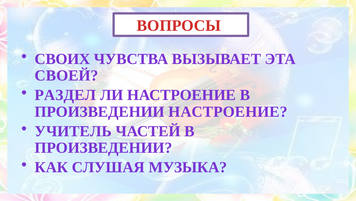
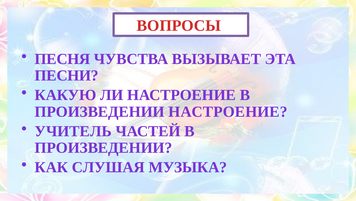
СВОИХ: СВОИХ -> ПЕСНЯ
СВОЕЙ: СВОЕЙ -> ПЕСНИ
РАЗДЕЛ: РАЗДЕЛ -> КАКУЮ
